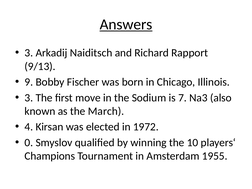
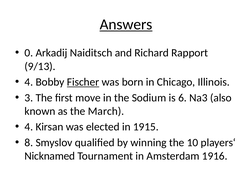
3 at (29, 53): 3 -> 0
9 at (29, 82): 9 -> 4
Fischer underline: none -> present
7: 7 -> 6
1972: 1972 -> 1915
0: 0 -> 8
Champions: Champions -> Nicknamed
1955: 1955 -> 1916
